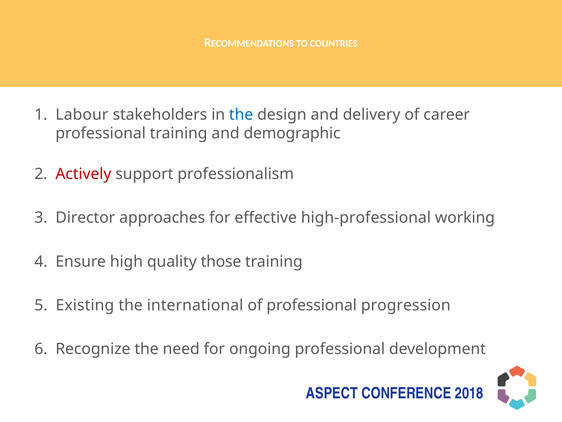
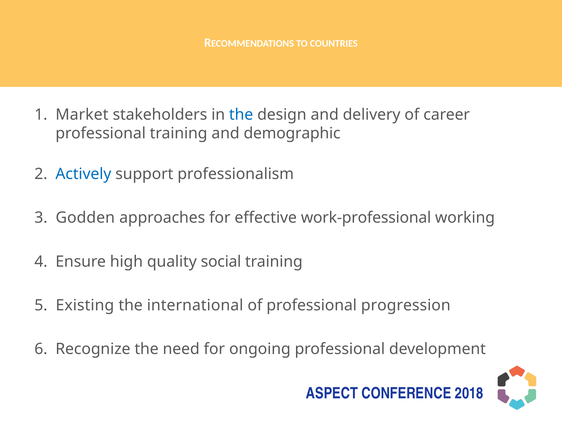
Labour: Labour -> Market
Actively colour: red -> blue
Director: Director -> Godden
high-professional: high-professional -> work-professional
those: those -> social
